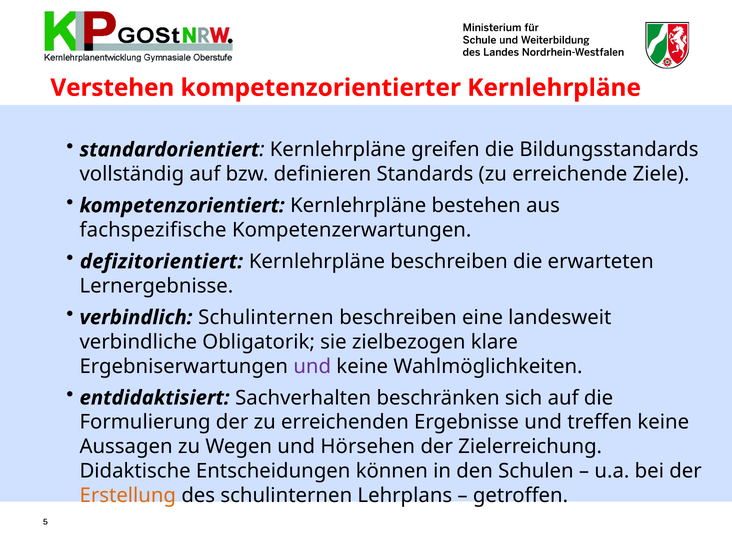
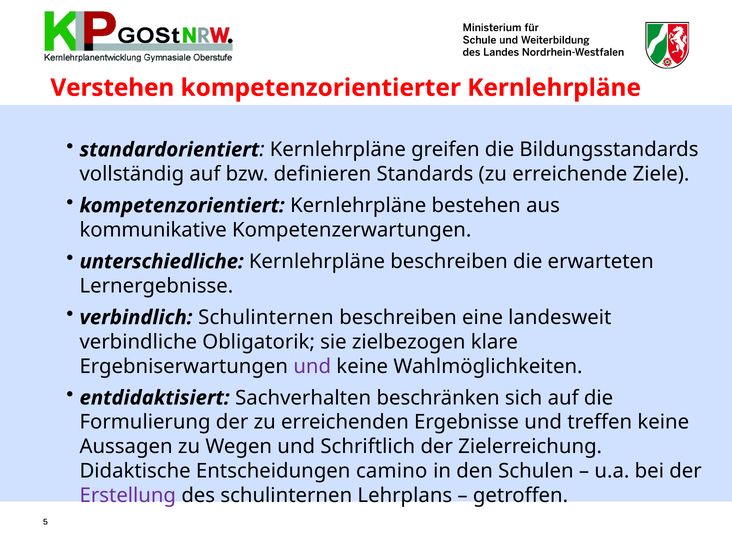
fachspezifische: fachspezifische -> kommunikative
defizitorientiert: defizitorientiert -> unterschiedliche
Hörsehen: Hörsehen -> Schriftlich
können: können -> camino
Erstellung colour: orange -> purple
